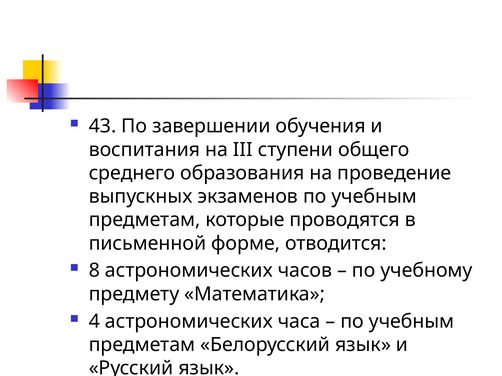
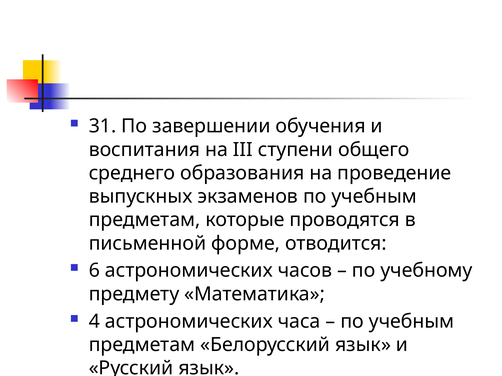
43: 43 -> 31
8: 8 -> 6
